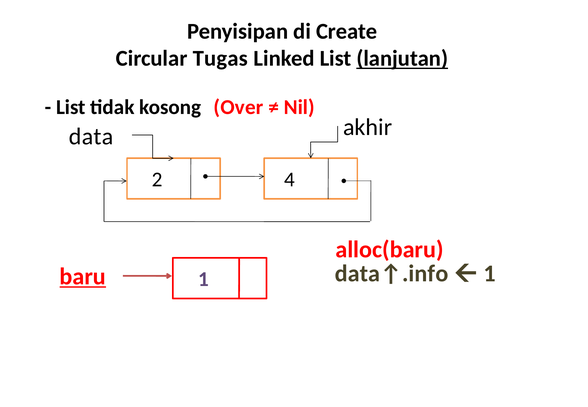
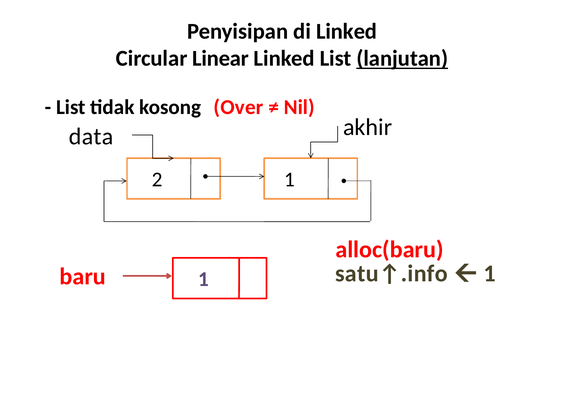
di Create: Create -> Linked
Tugas: Tugas -> Linear
2 4: 4 -> 1
data↑.info: data↑.info -> satu↑.info
baru underline: present -> none
